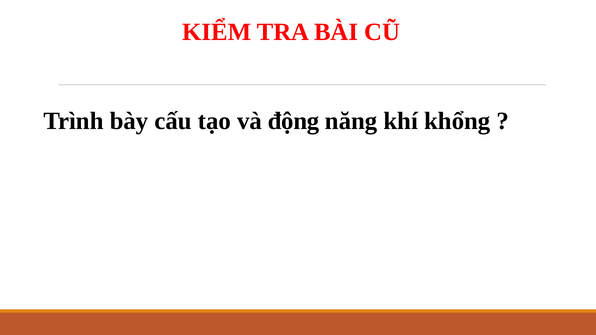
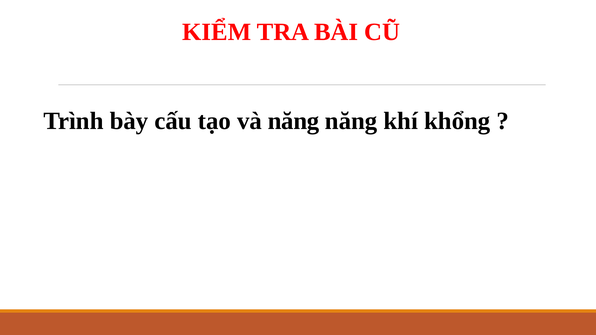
và động: động -> năng
